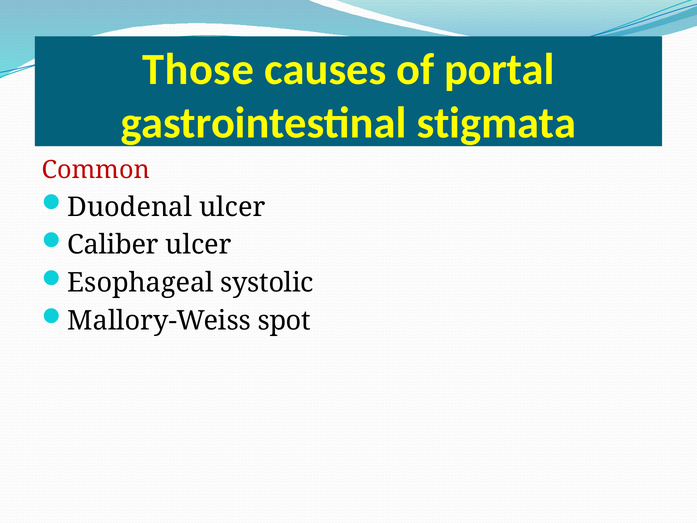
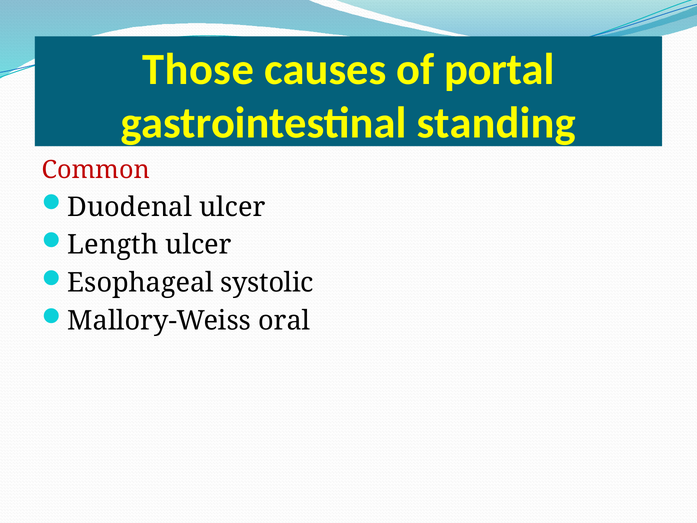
stigmata: stigmata -> standing
Caliber: Caliber -> Length
spot: spot -> oral
